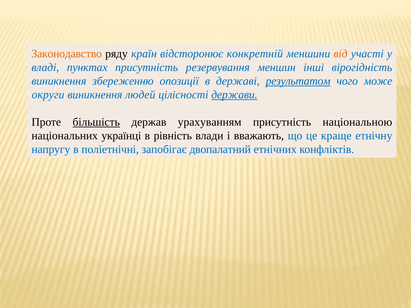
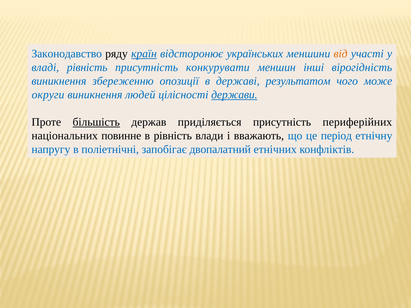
Законодавство colour: orange -> blue
країн underline: none -> present
конкретній: конкретній -> українських
владі пунктах: пунктах -> рівність
резервування: резервування -> конкурувати
результатом underline: present -> none
урахуванням: урахуванням -> приділяється
національною: національною -> периферійних
українці: українці -> повинне
краще: краще -> період
